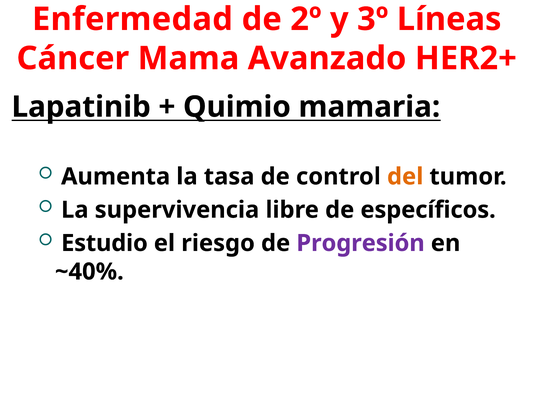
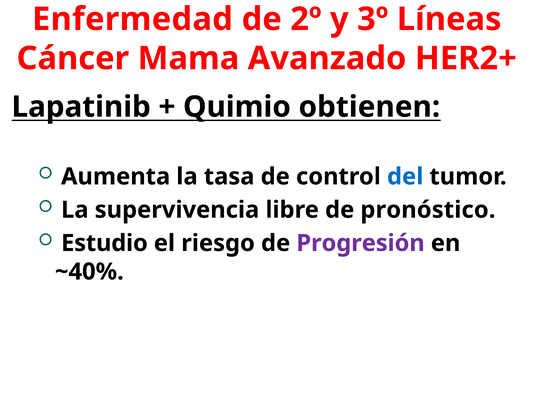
mamaria: mamaria -> obtienen
del colour: orange -> blue
específicos: específicos -> pronóstico
